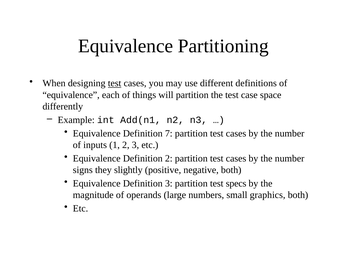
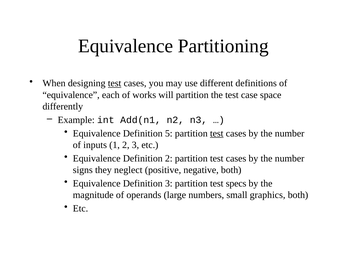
things: things -> works
7: 7 -> 5
test at (217, 134) underline: none -> present
slightly: slightly -> neglect
